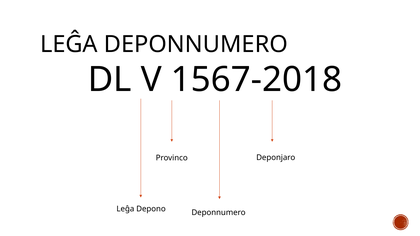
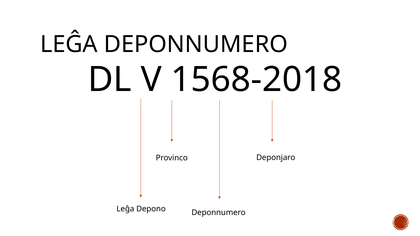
1567-2018: 1567-2018 -> 1568-2018
